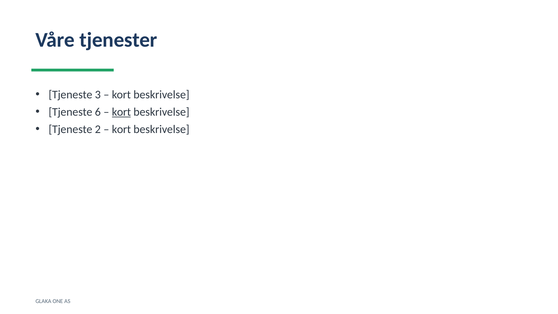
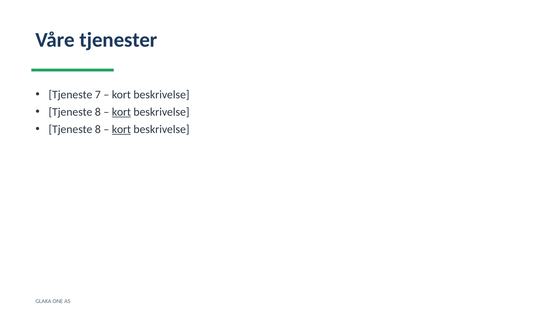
3: 3 -> 7
6 at (98, 112): 6 -> 8
2 at (98, 129): 2 -> 8
kort at (121, 129) underline: none -> present
